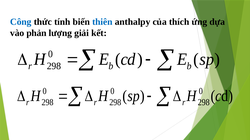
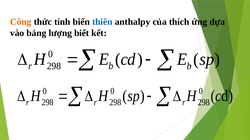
Công colour: blue -> orange
phản: phản -> bảng
giải: giải -> biết
